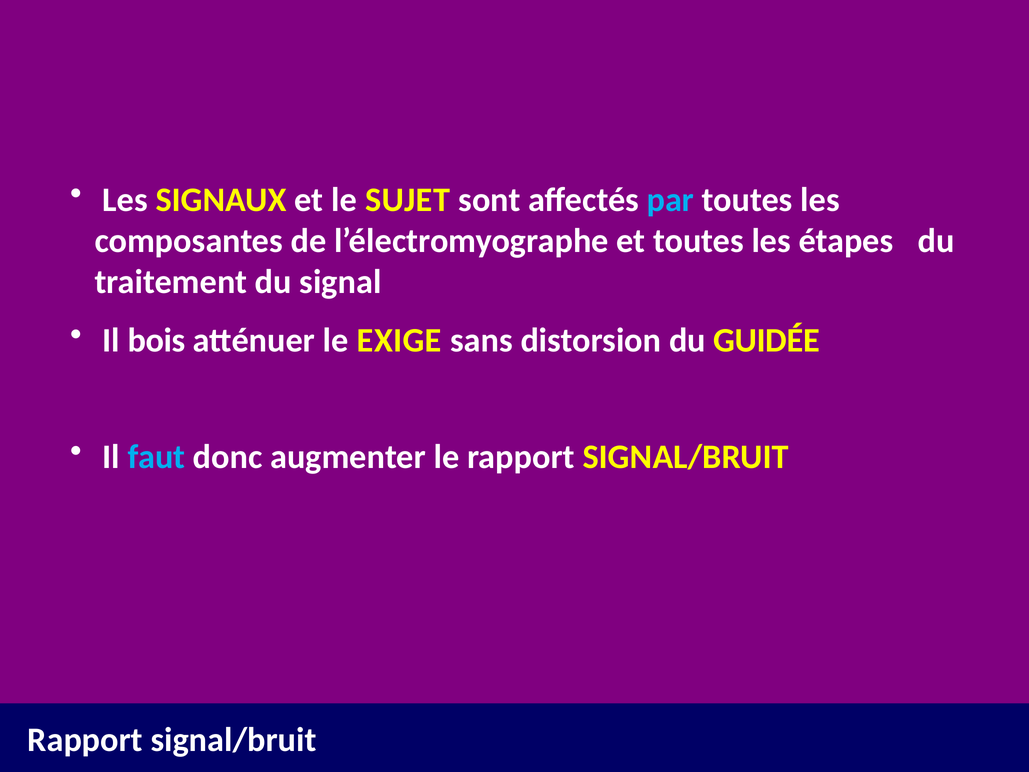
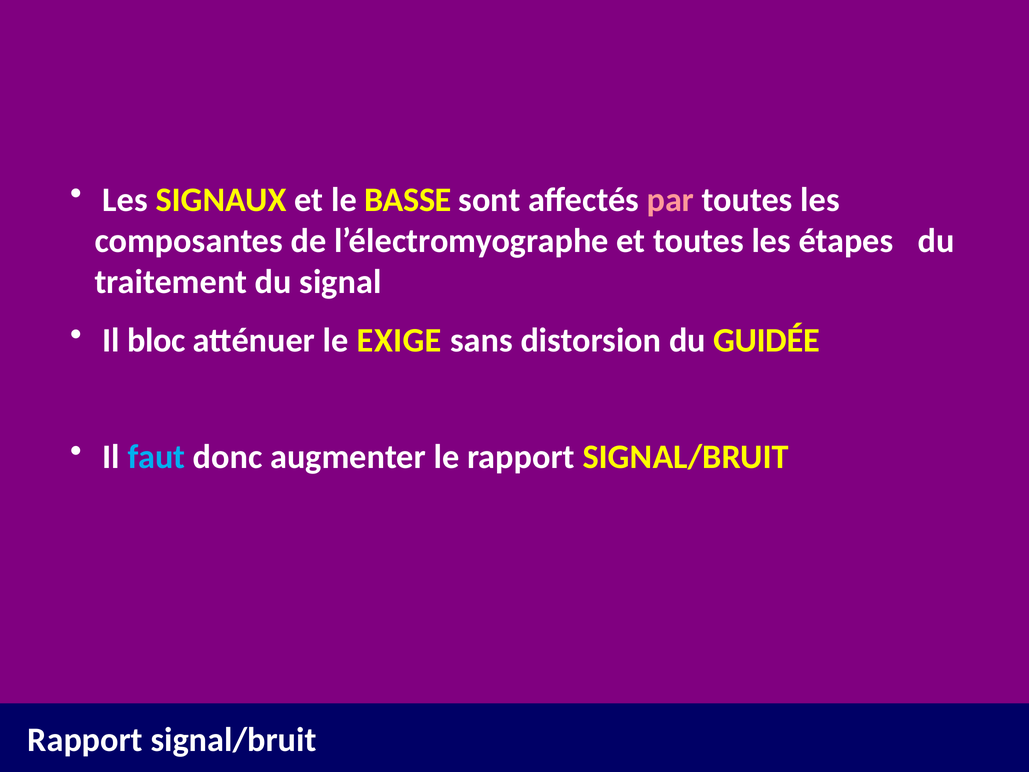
SUJET: SUJET -> BASSE
par colour: light blue -> pink
bois: bois -> bloc
